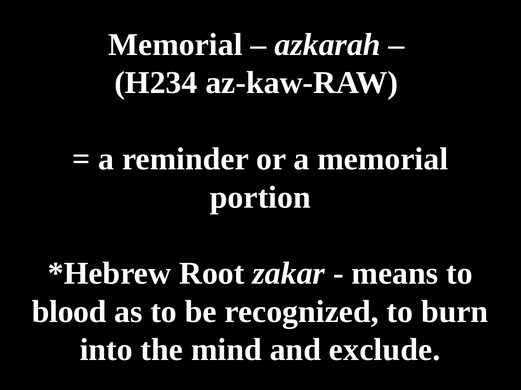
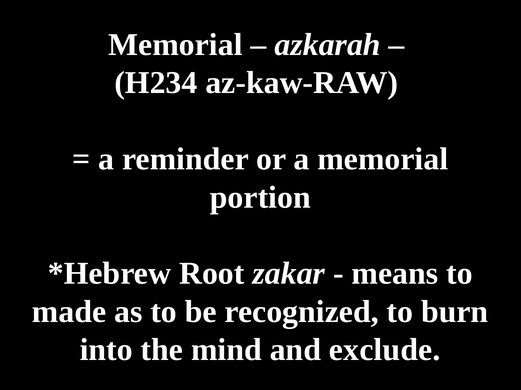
blood: blood -> made
